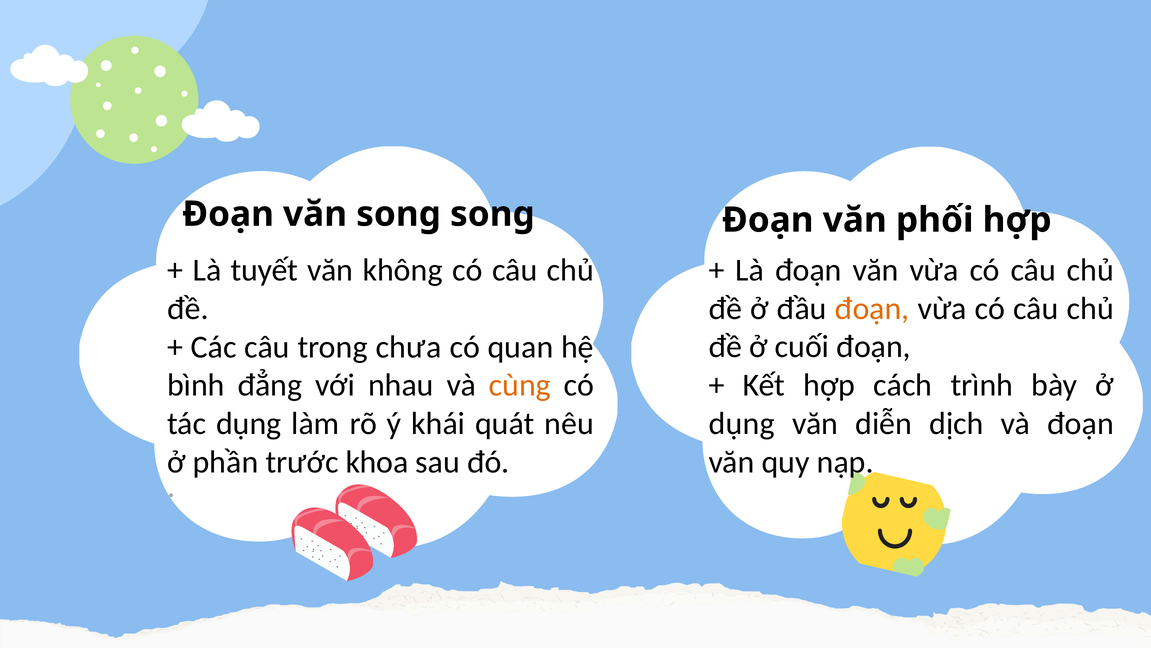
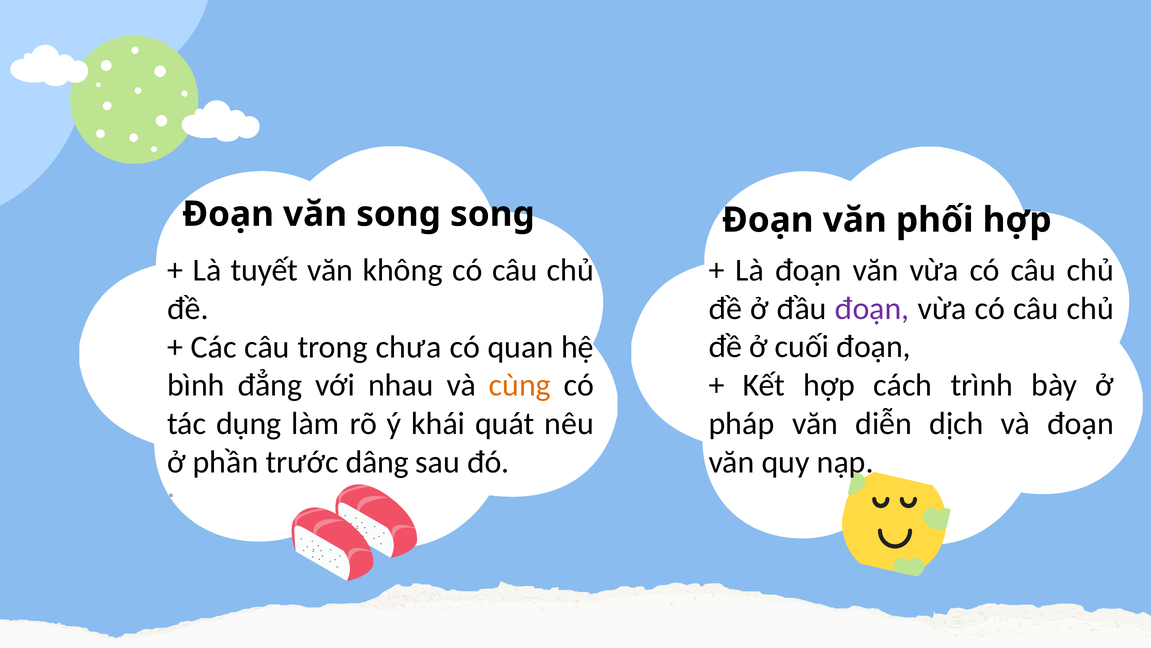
đoạn at (872, 308) colour: orange -> purple
dụng at (742, 423): dụng -> pháp
khoa: khoa -> dâng
